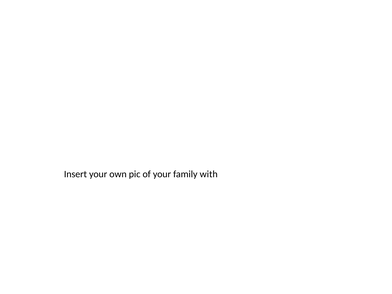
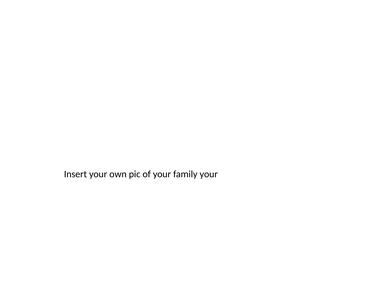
family with: with -> your
